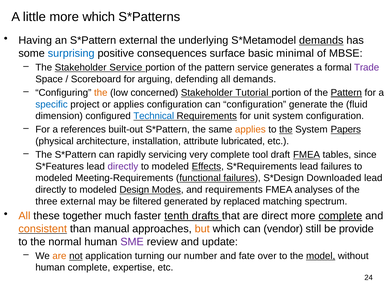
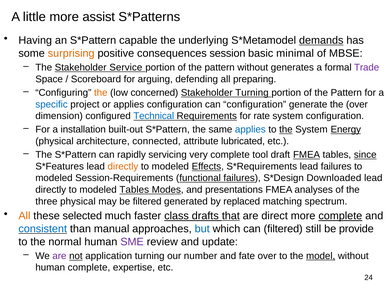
more which: which -> assist
external at (138, 40): external -> capable
surprising colour: blue -> orange
surface: surface -> session
pattern service: service -> without
all demands: demands -> preparing
Stakeholder Tutorial: Tutorial -> Turning
Pattern at (346, 93) underline: present -> none
the fluid: fluid -> over
unit: unit -> rate
references: references -> installation
applies at (250, 130) colour: orange -> blue
Papers: Papers -> Energy
installation: installation -> connected
since underline: none -> present
directly at (123, 166) colour: purple -> orange
Meeting-Requirements: Meeting-Requirements -> Session-Requirements
modeled Design: Design -> Tables
and requirements: requirements -> presentations
three external: external -> physical
together: together -> selected
tenth: tenth -> class
that underline: none -> present
consistent colour: orange -> blue
but colour: orange -> blue
can vendor: vendor -> filtered
are at (59, 256) colour: orange -> purple
